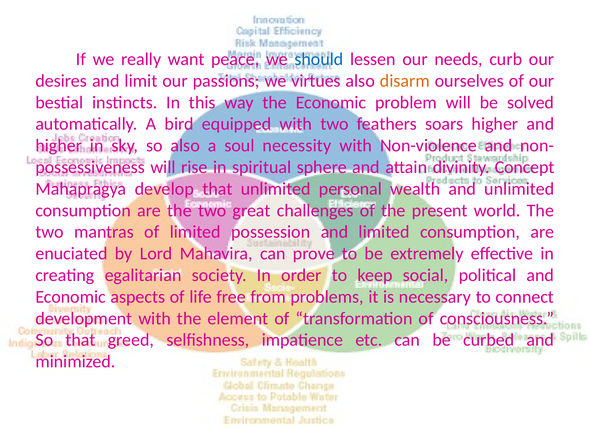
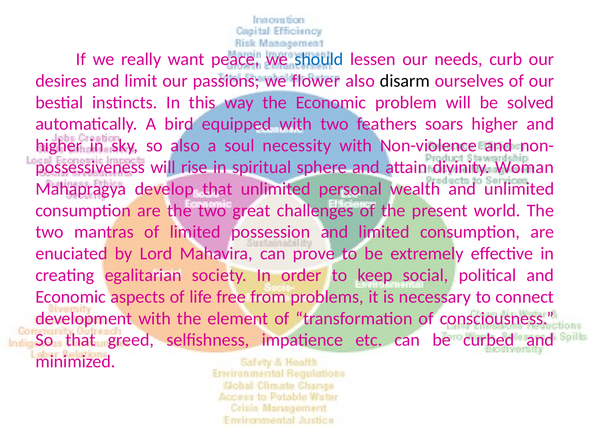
virtues: virtues -> flower
disarm colour: orange -> black
Concept: Concept -> Woman
